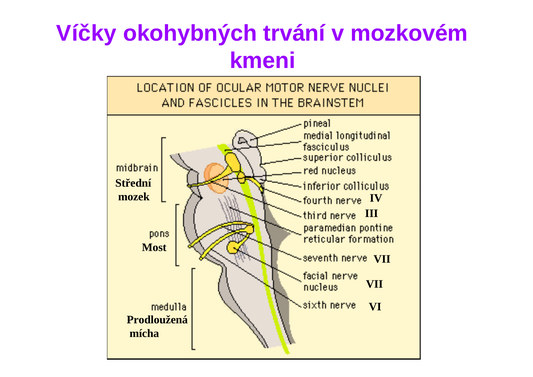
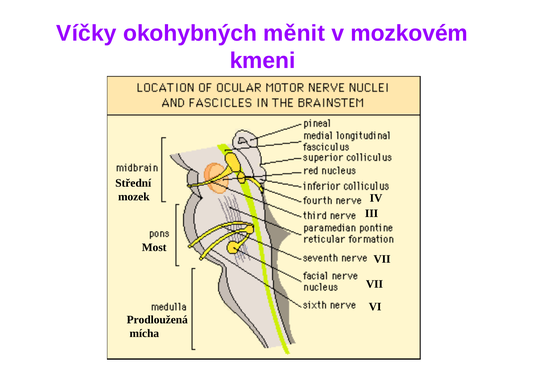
trvání: trvání -> měnit
